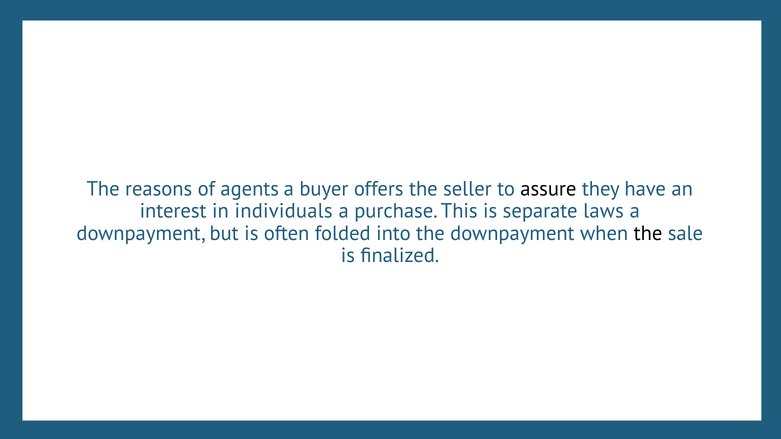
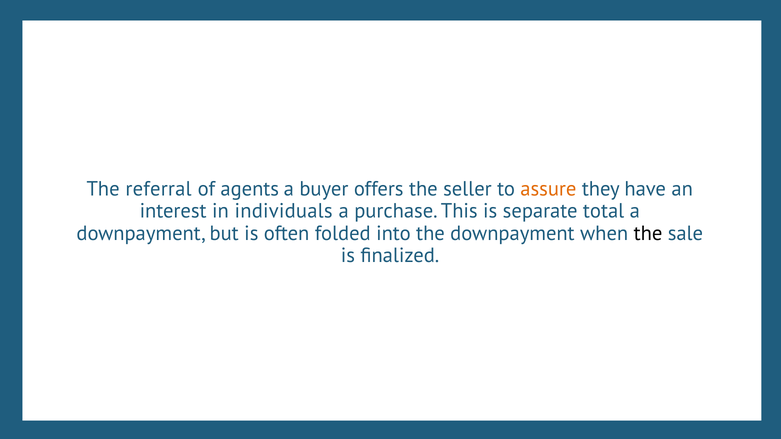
reasons: reasons -> referral
assure colour: black -> orange
laws: laws -> total
